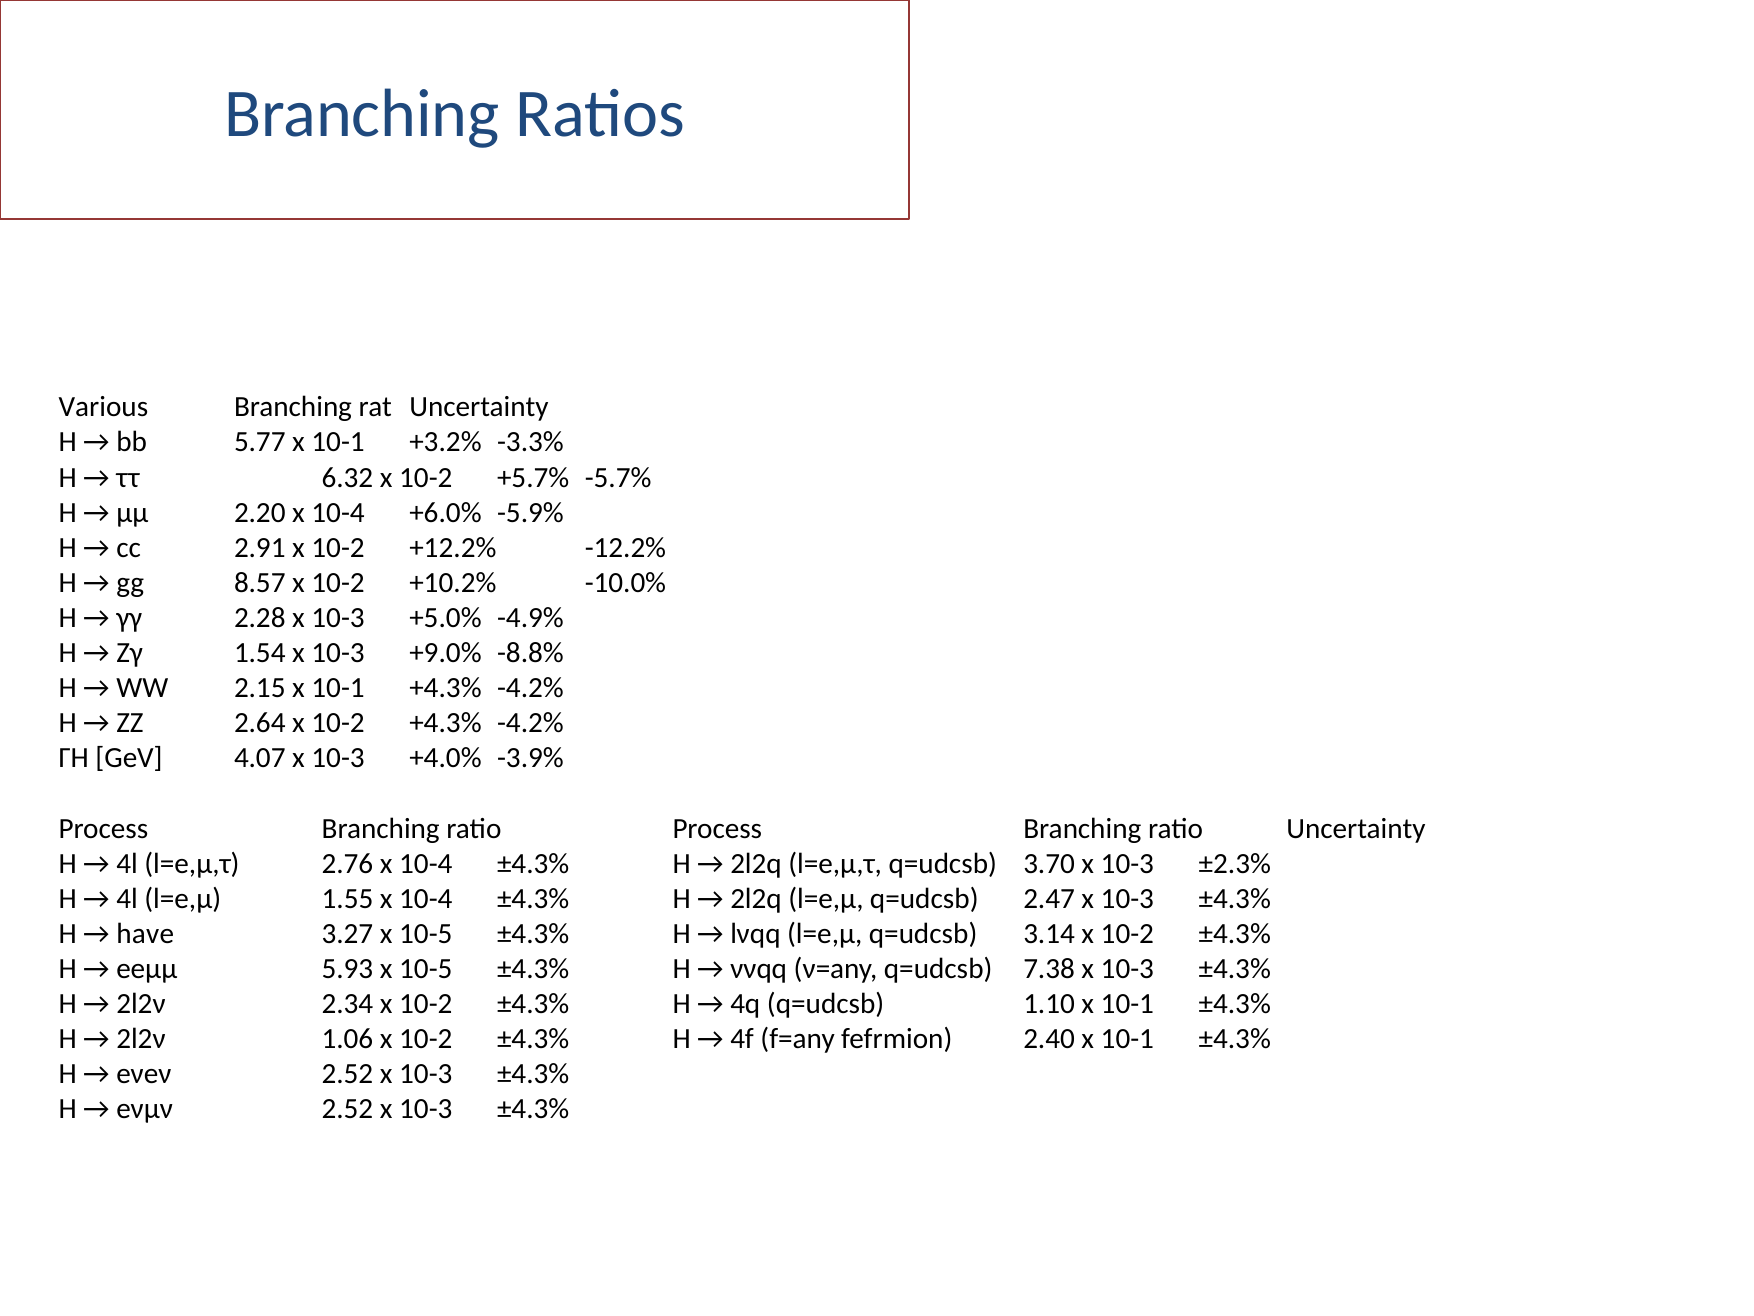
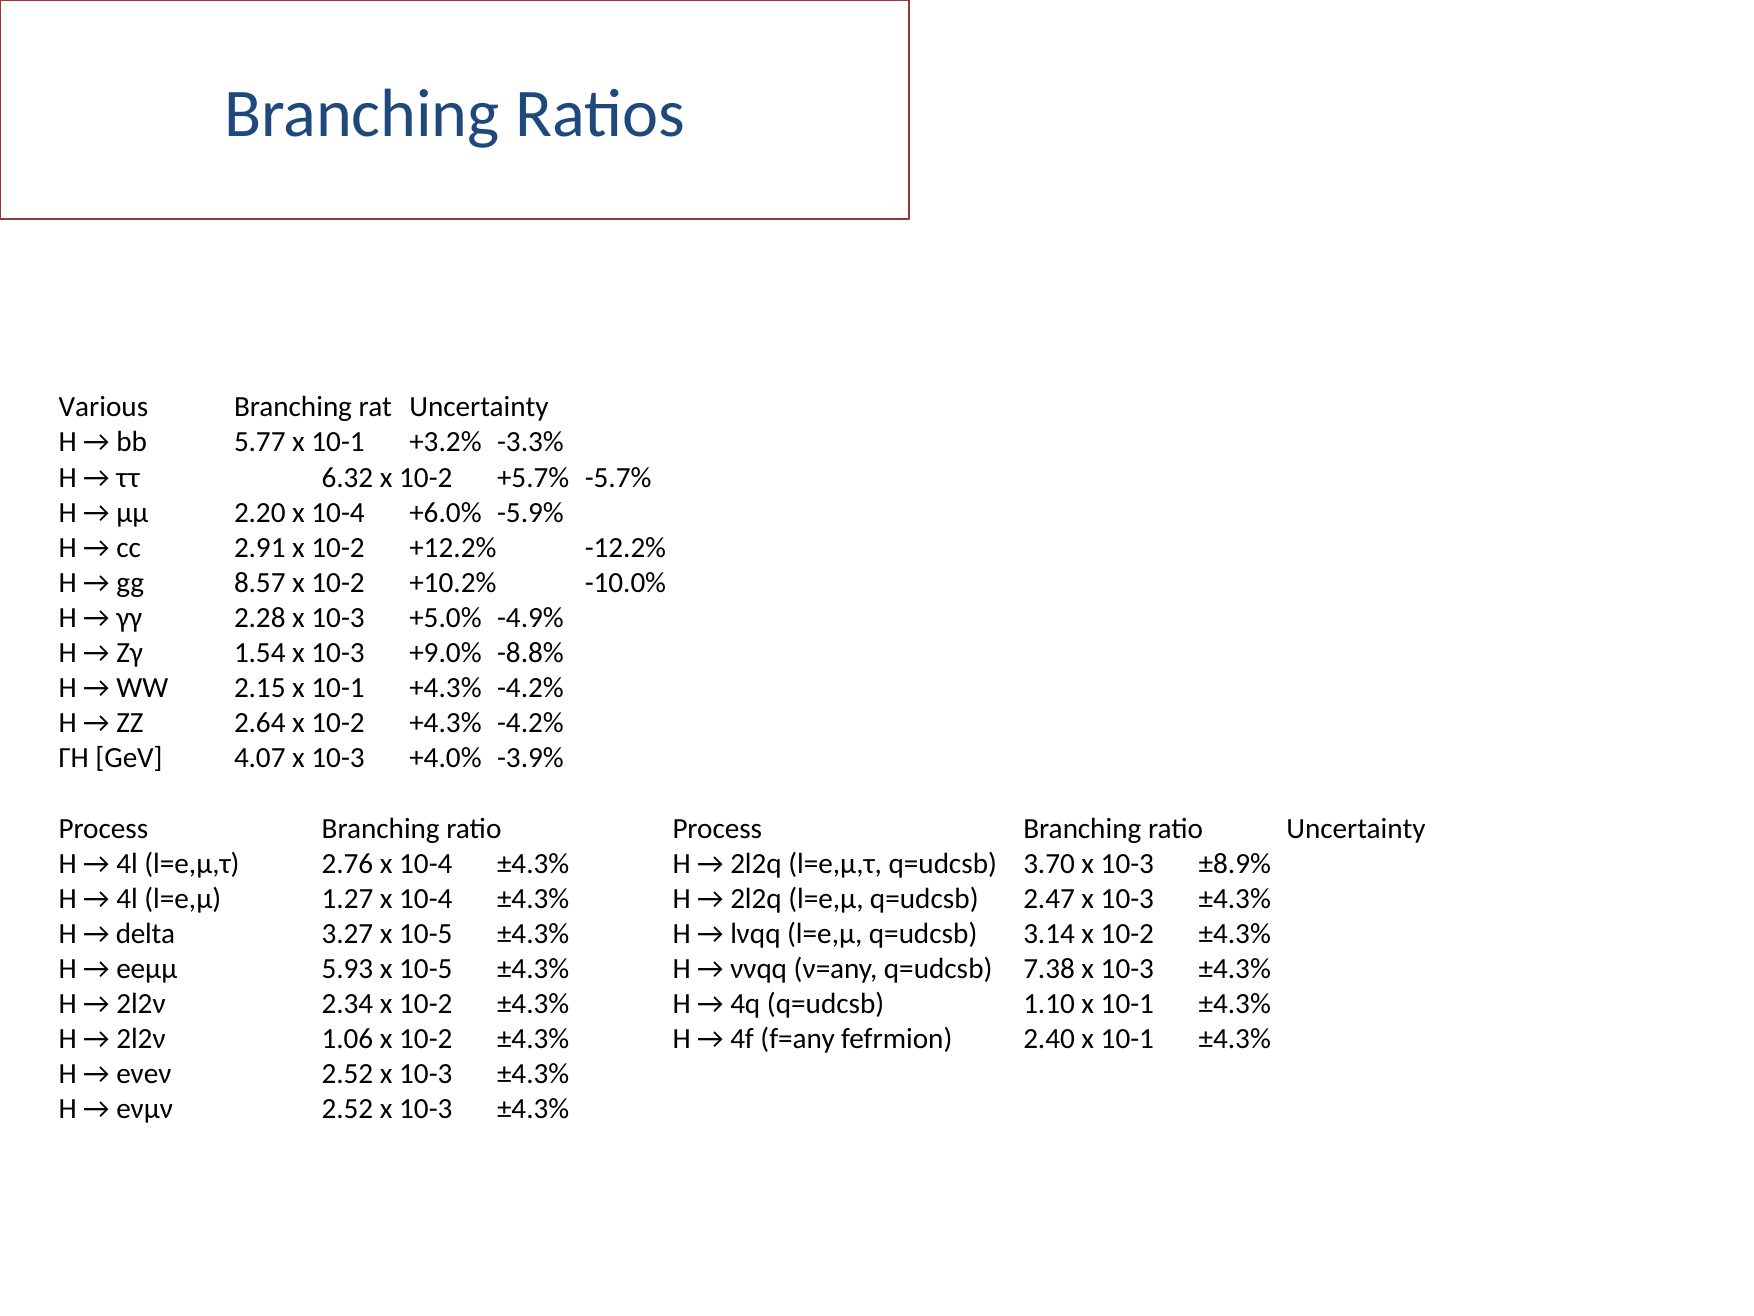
±2.3%: ±2.3% -> ±8.9%
1.55: 1.55 -> 1.27
have: have -> delta
